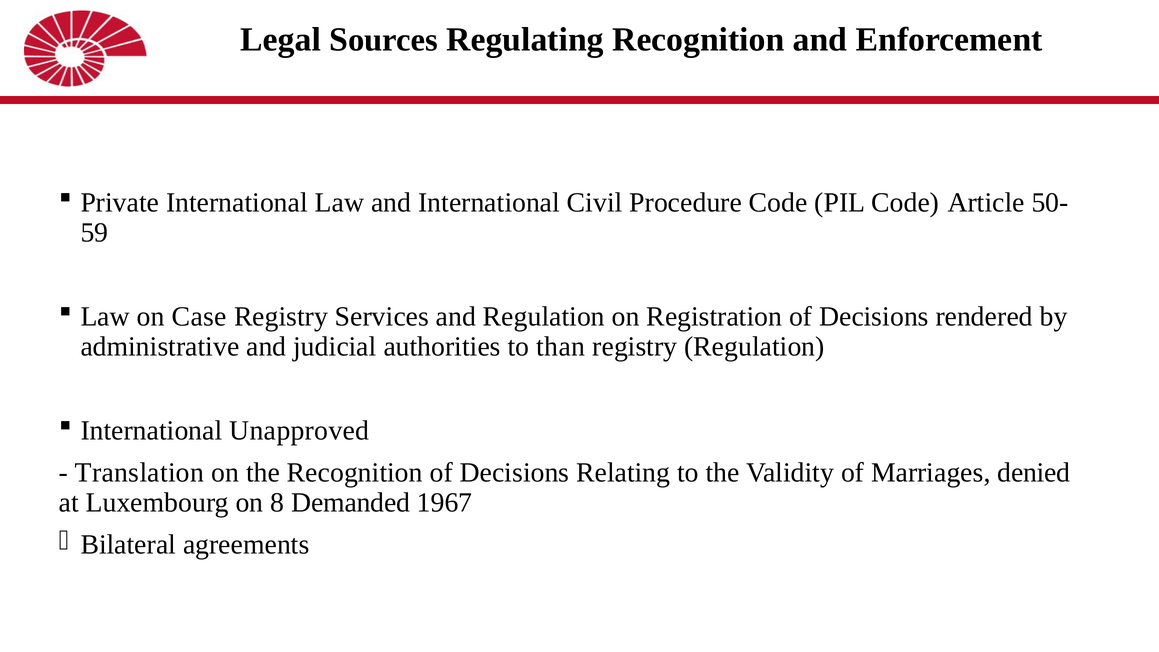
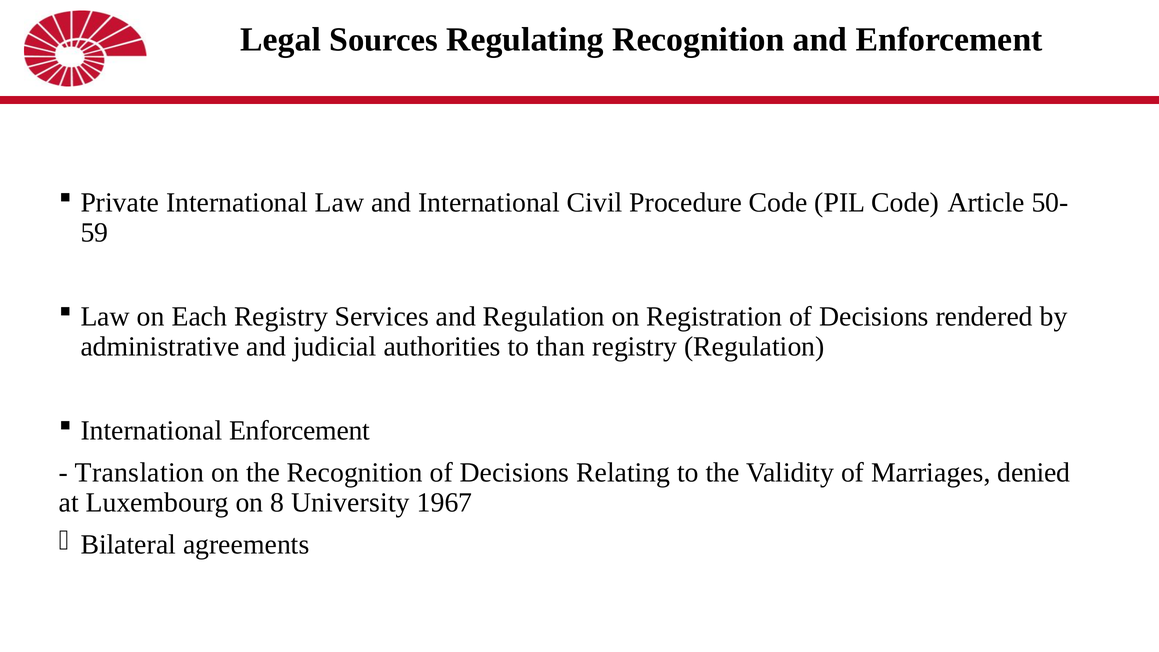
Case: Case -> Each
International Unapproved: Unapproved -> Enforcement
Demanded: Demanded -> University
